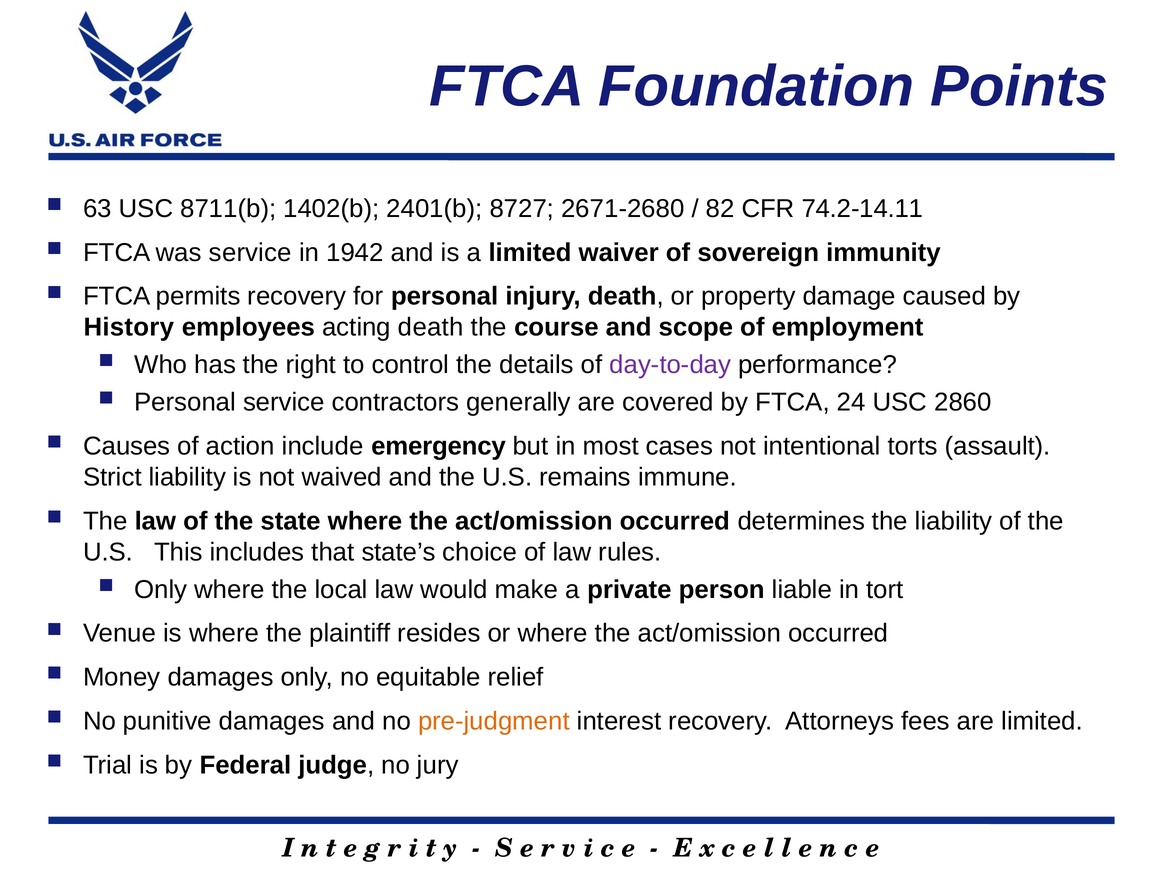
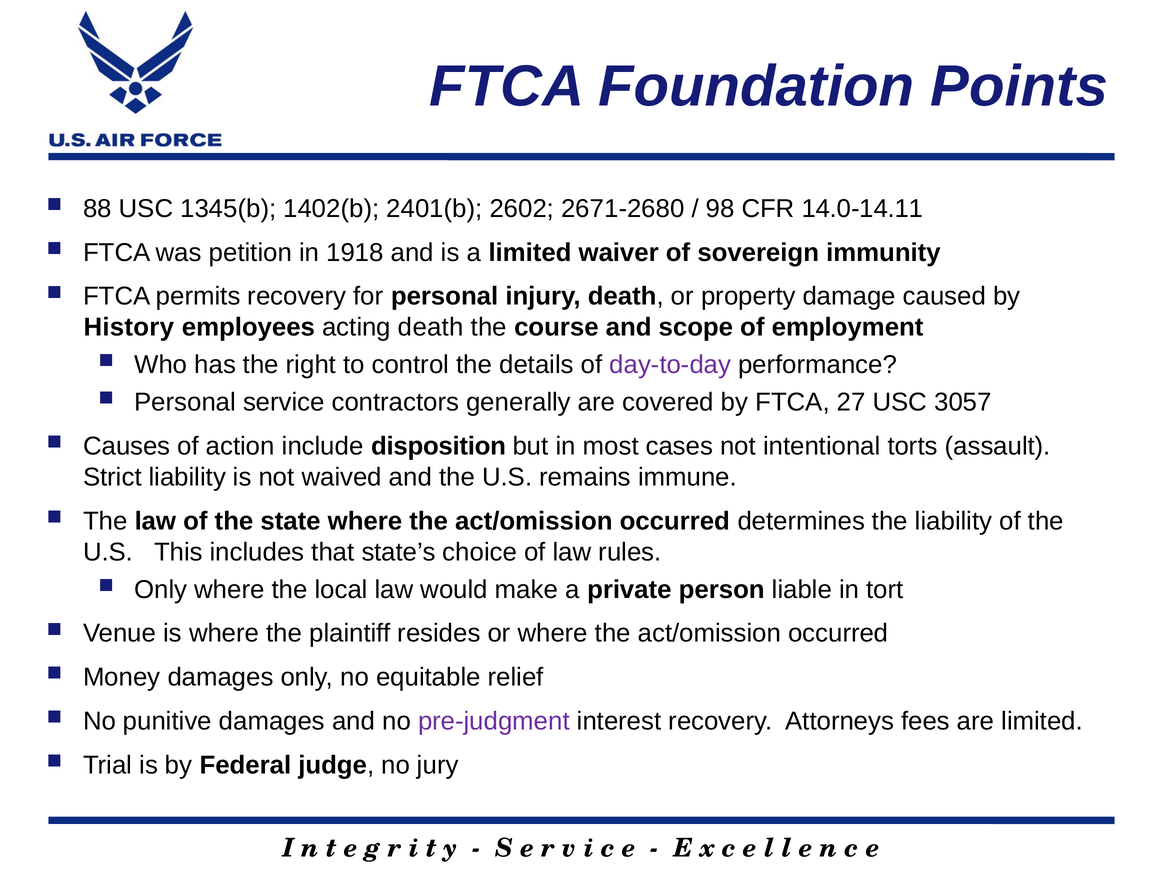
63: 63 -> 88
8711(b: 8711(b -> 1345(b
8727: 8727 -> 2602
82: 82 -> 98
74.2-14.11: 74.2-14.11 -> 14.0-14.11
was service: service -> petition
1942: 1942 -> 1918
24: 24 -> 27
2860: 2860 -> 3057
emergency: emergency -> disposition
pre-judgment colour: orange -> purple
